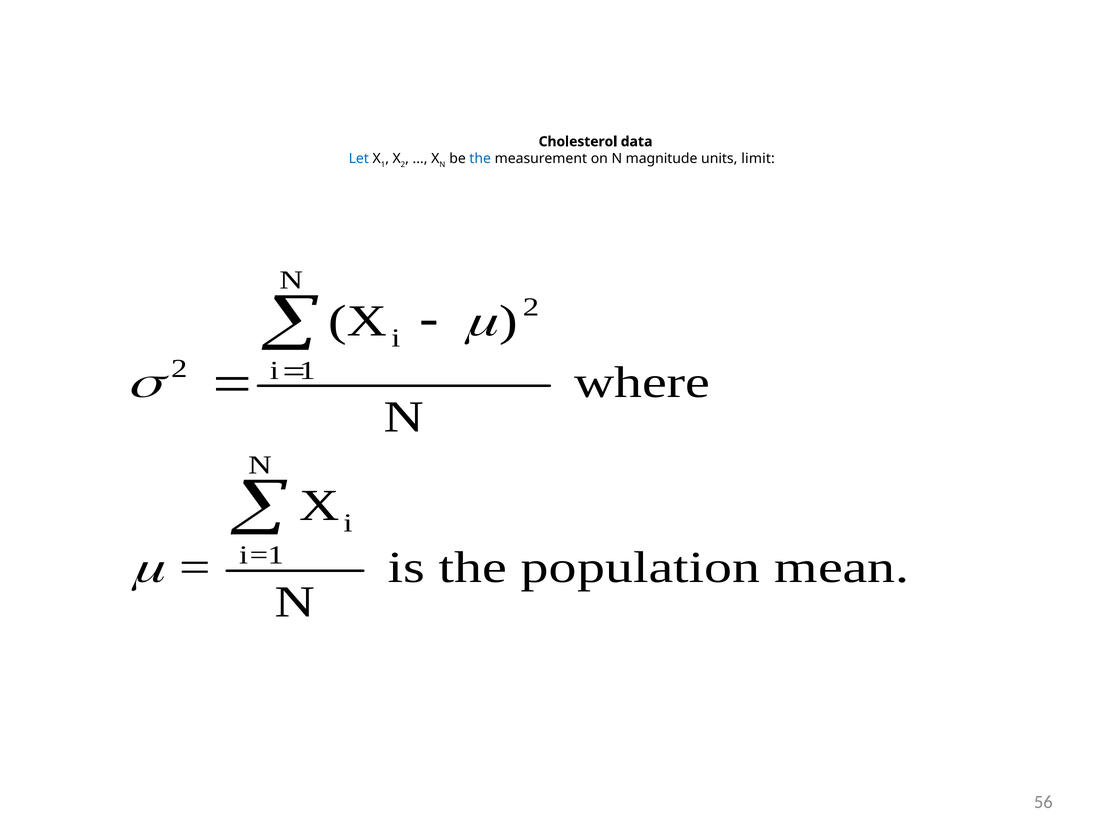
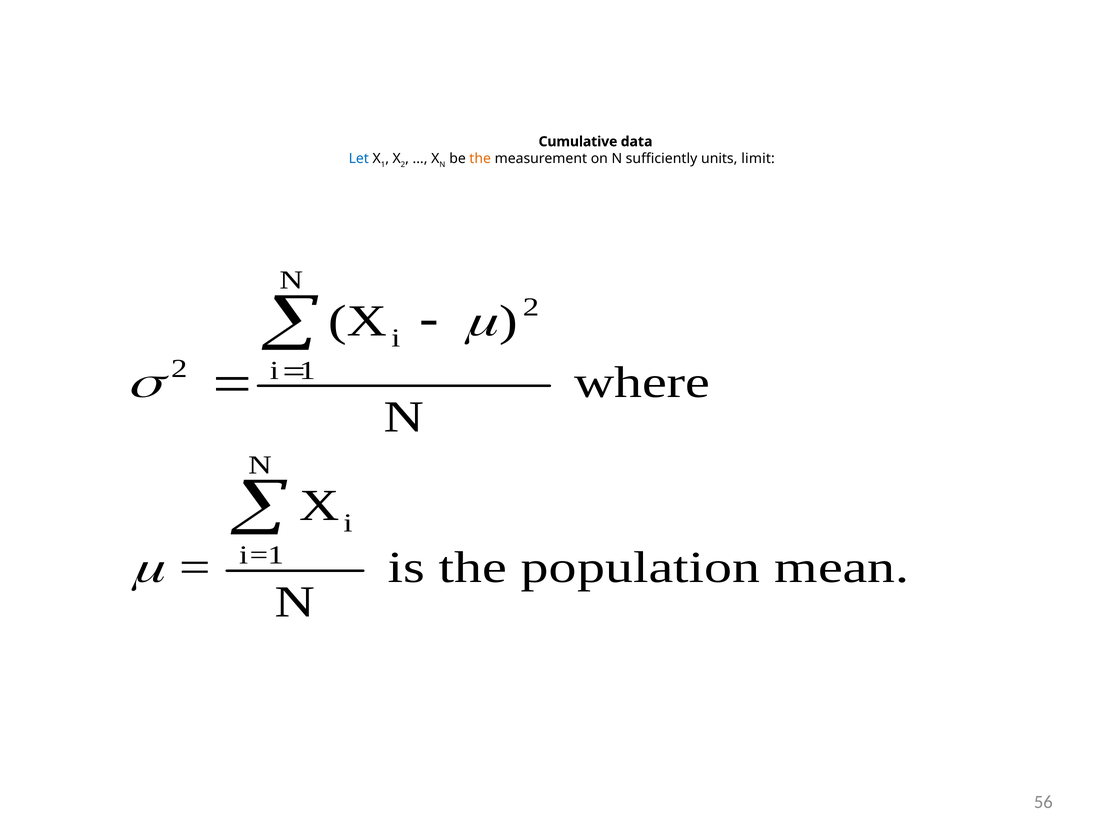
Cholesterol: Cholesterol -> Cumulative
the at (480, 158) colour: blue -> orange
magnitude: magnitude -> sufficiently
